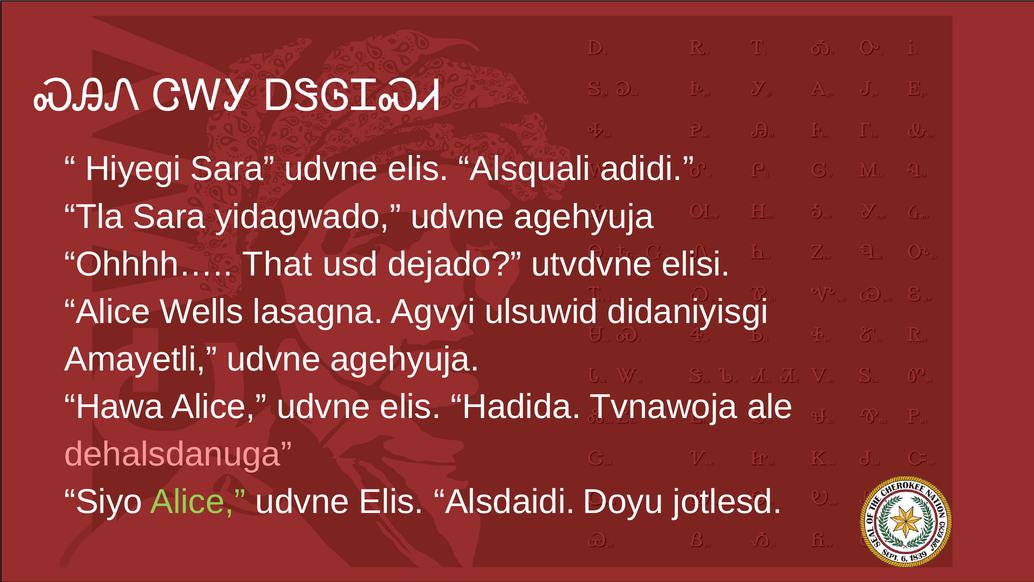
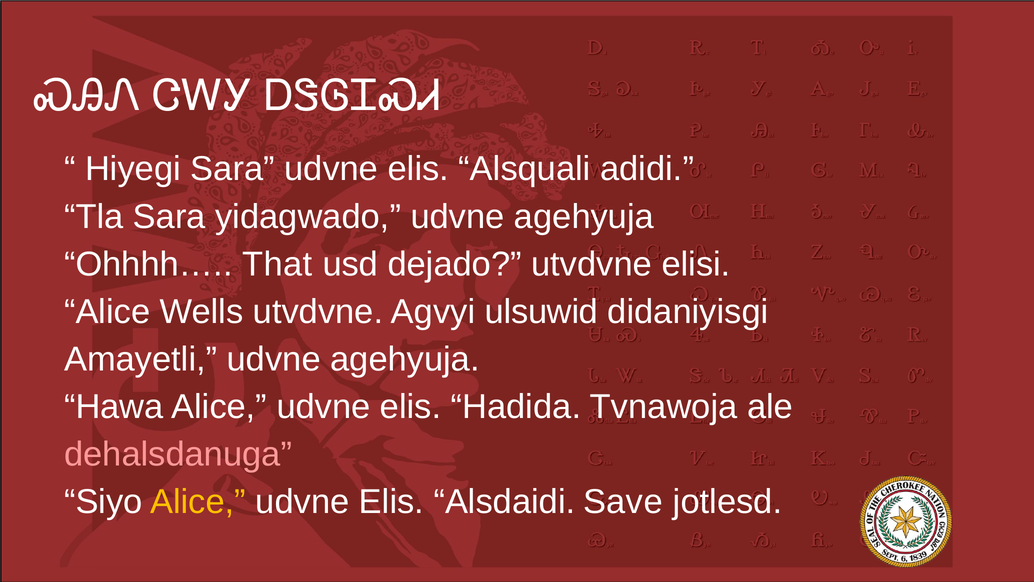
Wells lasagna: lasagna -> utvdvne
Alice at (198, 502) colour: light green -> yellow
Doyu: Doyu -> Save
